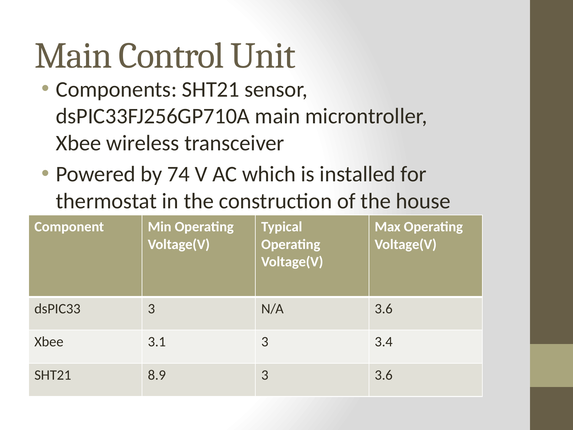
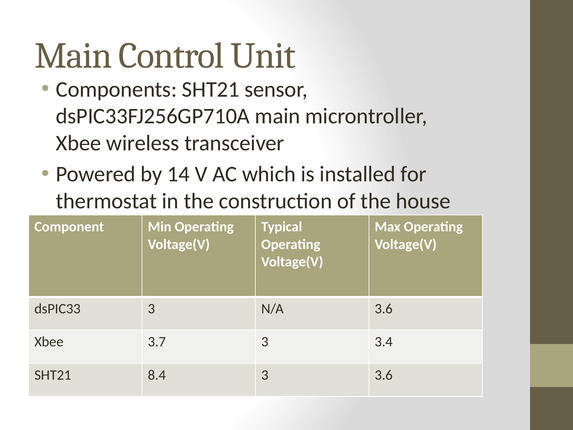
74: 74 -> 14
3.1: 3.1 -> 3.7
8.9: 8.9 -> 8.4
